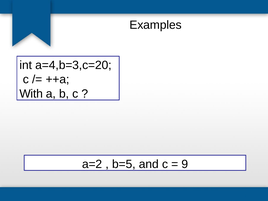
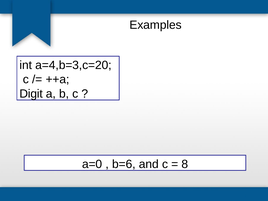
With: With -> Digit
a=2: a=2 -> a=0
b=5: b=5 -> b=6
9: 9 -> 8
